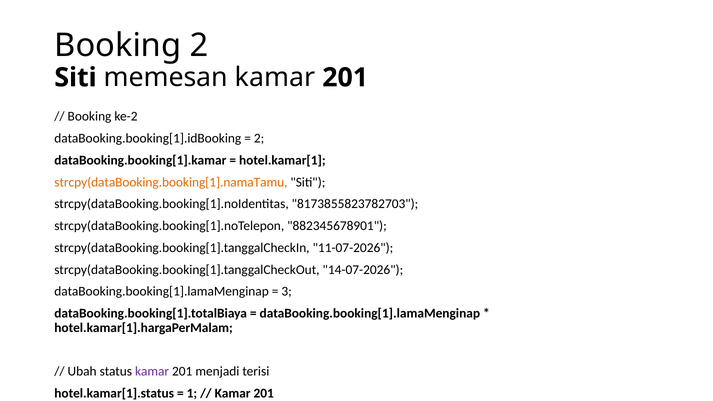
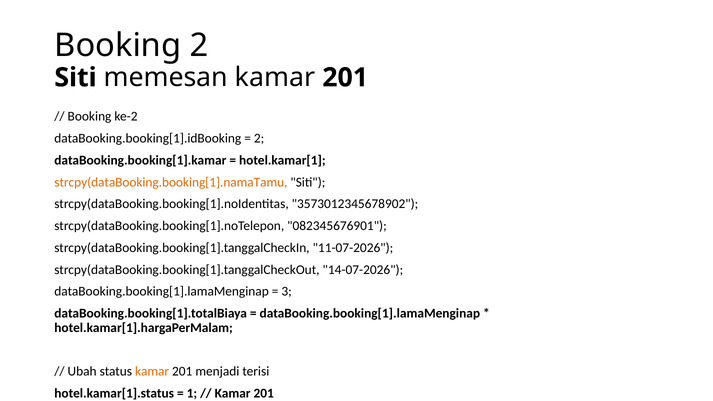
8173855823782703: 8173855823782703 -> 3573012345678902
882345678901: 882345678901 -> 082345676901
kamar at (152, 372) colour: purple -> orange
